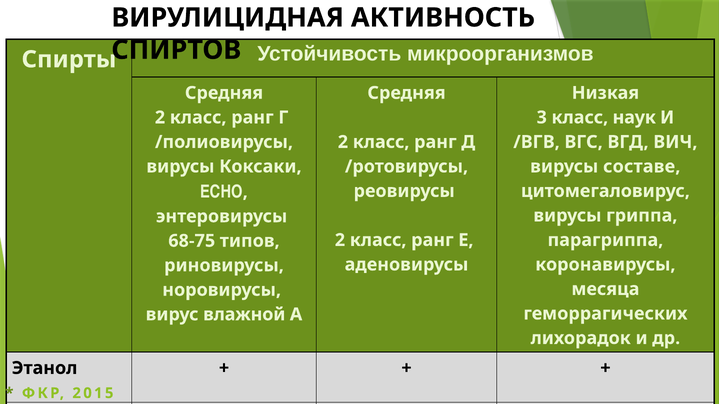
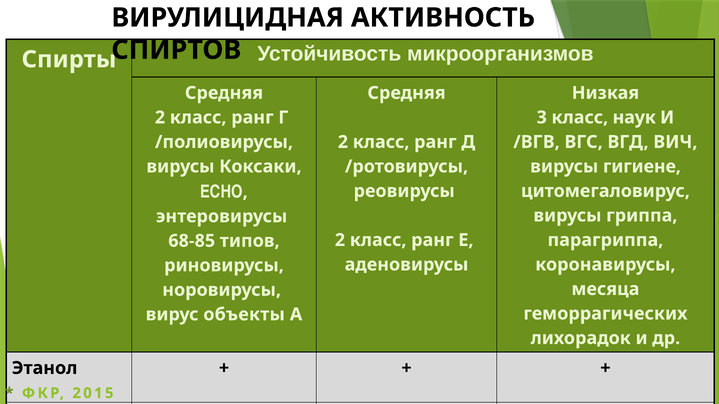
составе: составе -> гигиене
68-75: 68-75 -> 68-85
влажной: влажной -> объекты
